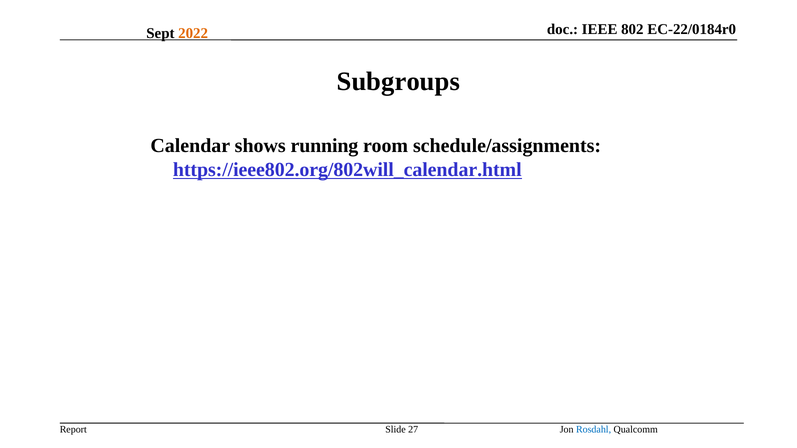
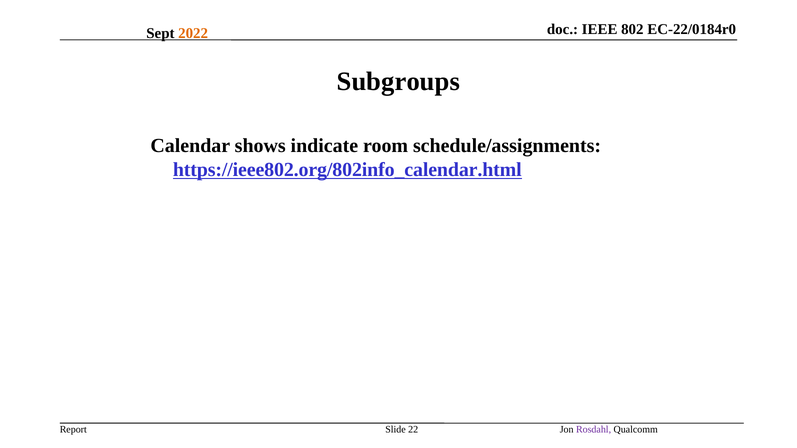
running: running -> indicate
https://ieee802.org/802will_calendar.html: https://ieee802.org/802will_calendar.html -> https://ieee802.org/802info_calendar.html
27: 27 -> 22
Rosdahl colour: blue -> purple
